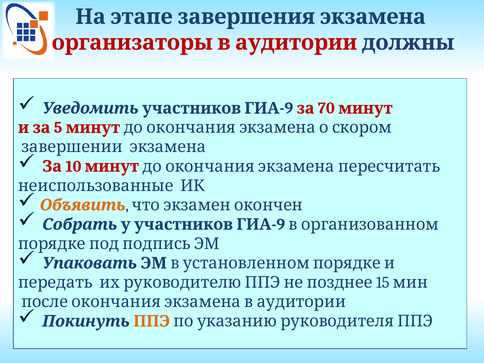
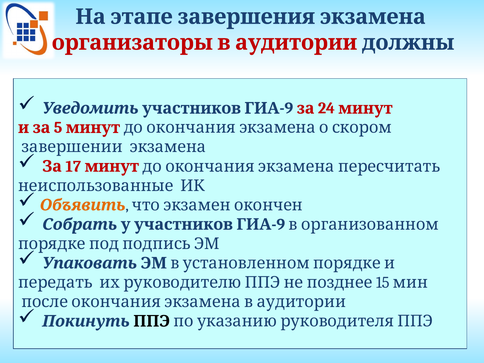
70: 70 -> 24
10: 10 -> 17
ППЭ colour: orange -> black
